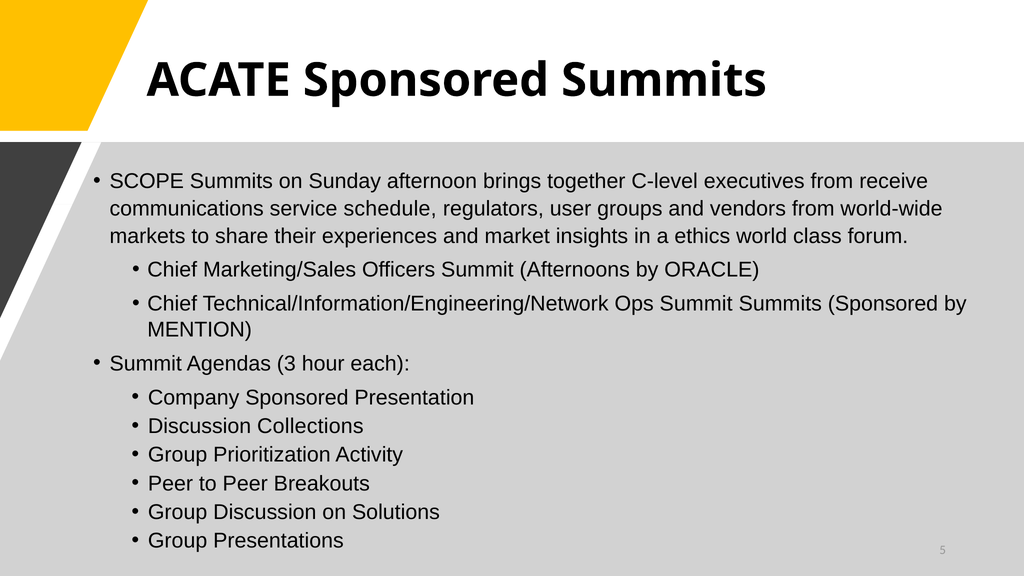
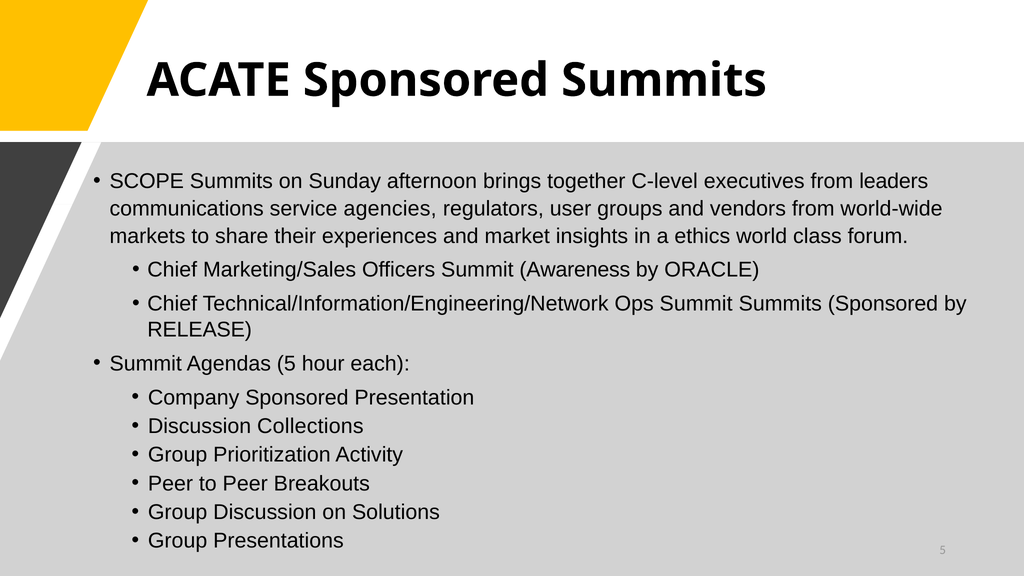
receive: receive -> leaders
schedule: schedule -> agencies
Afternoons: Afternoons -> Awareness
MENTION: MENTION -> RELEASE
Agendas 3: 3 -> 5
